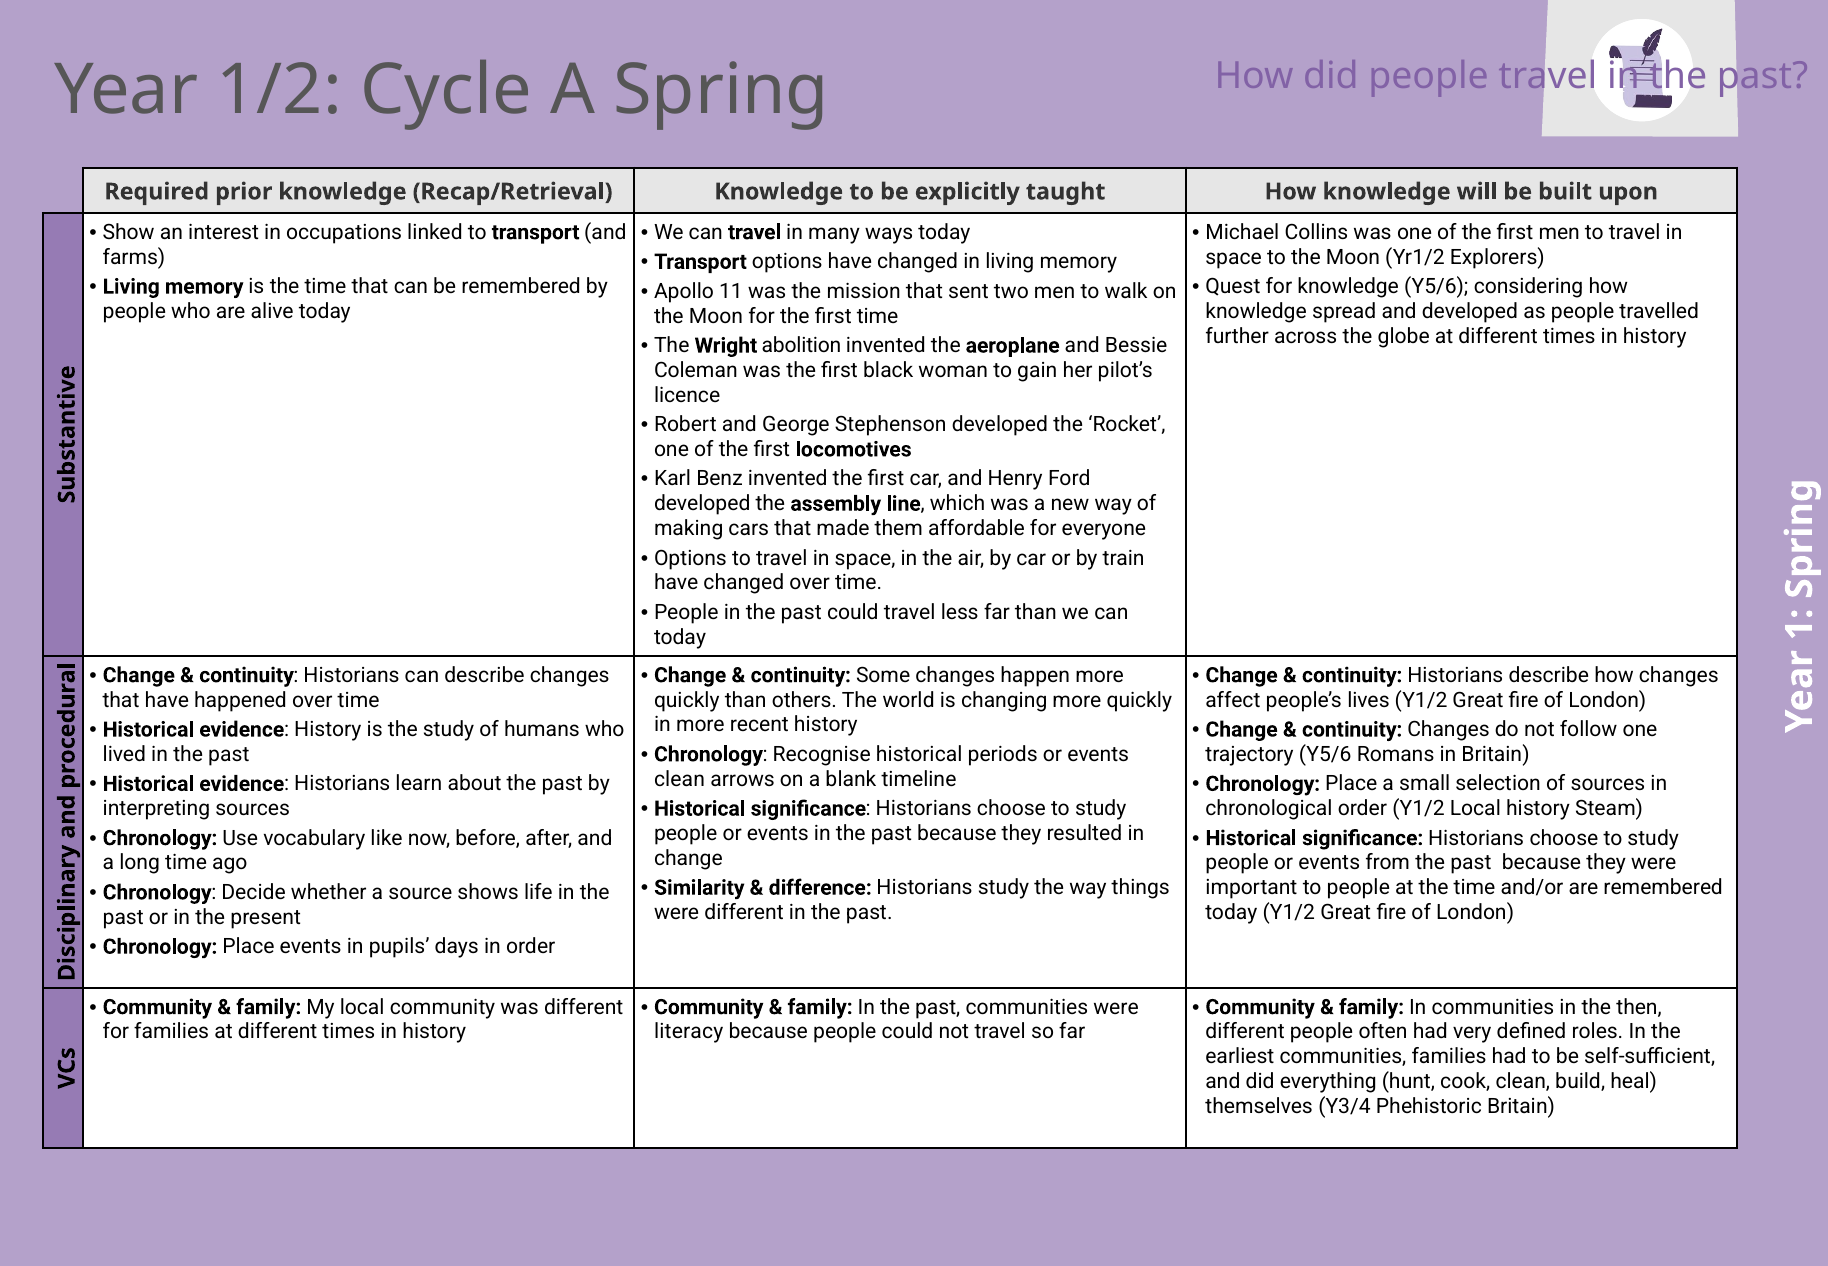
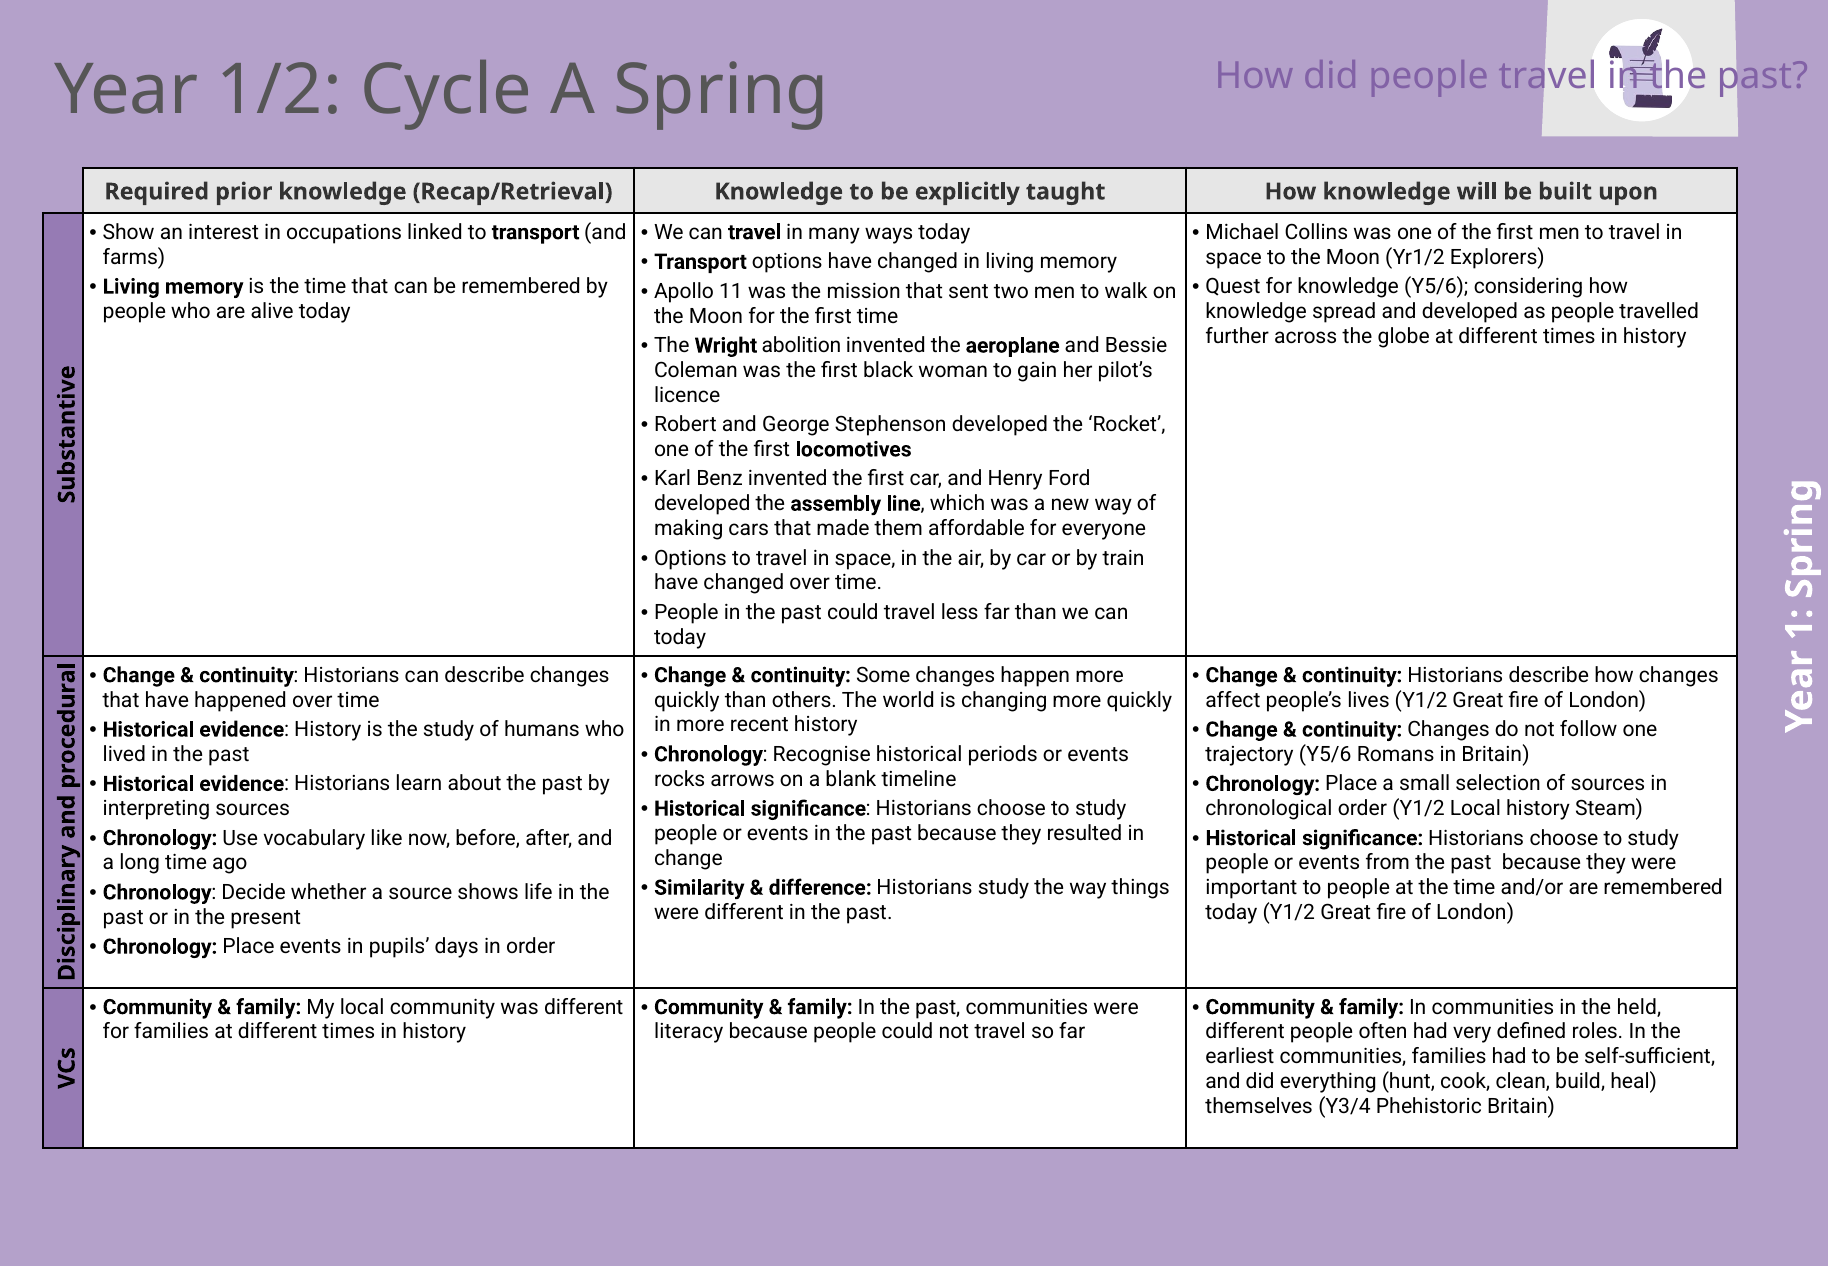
clean at (680, 779): clean -> rocks
then: then -> held
